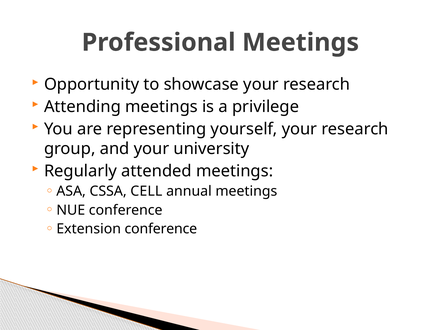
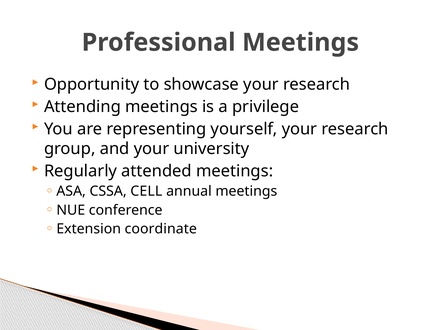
Extension conference: conference -> coordinate
